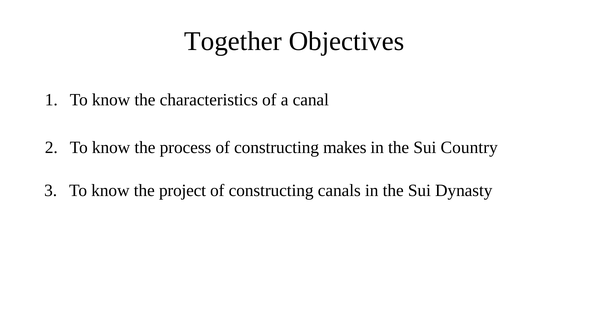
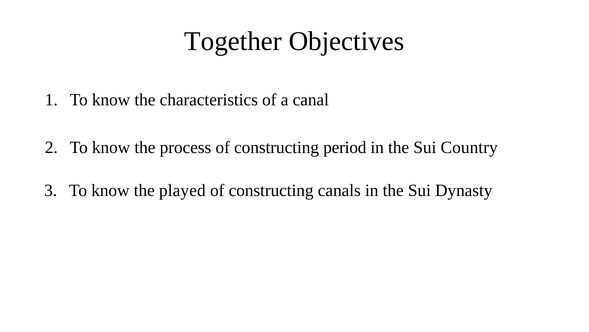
makes: makes -> period
project: project -> played
